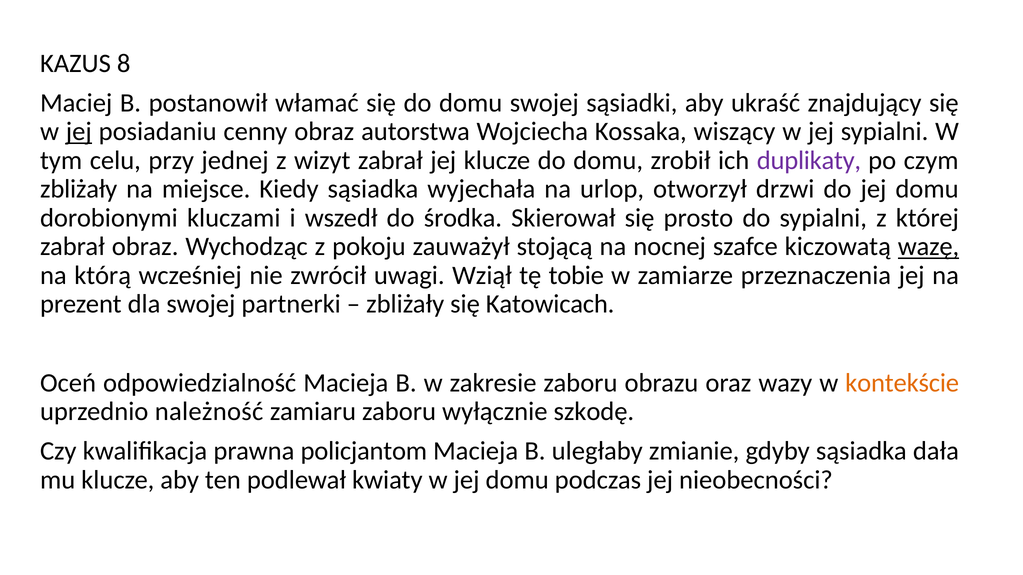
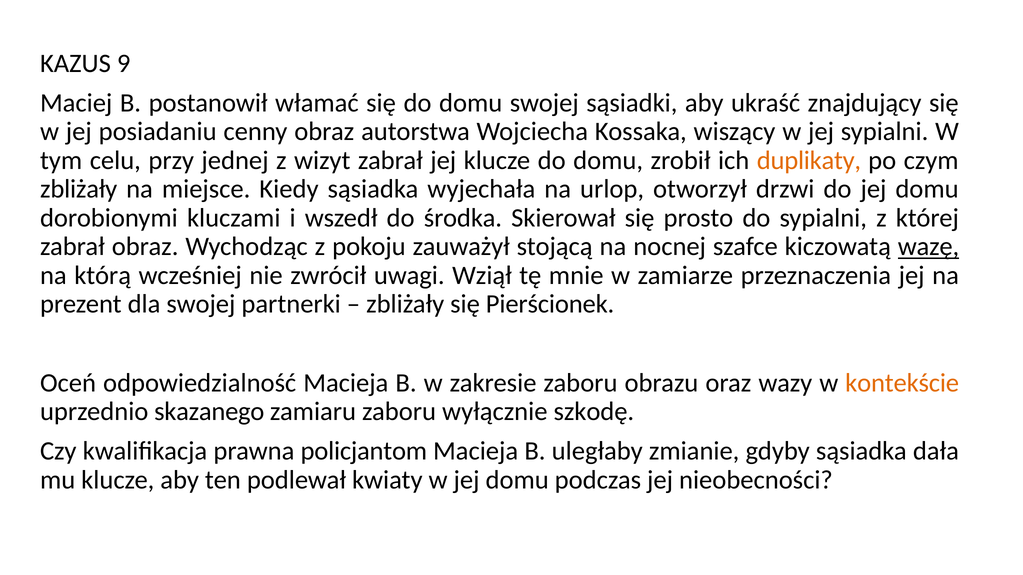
8: 8 -> 9
jej at (79, 132) underline: present -> none
duplikaty colour: purple -> orange
tobie: tobie -> mnie
Katowicach: Katowicach -> Pierścionek
należność: należność -> skazanego
